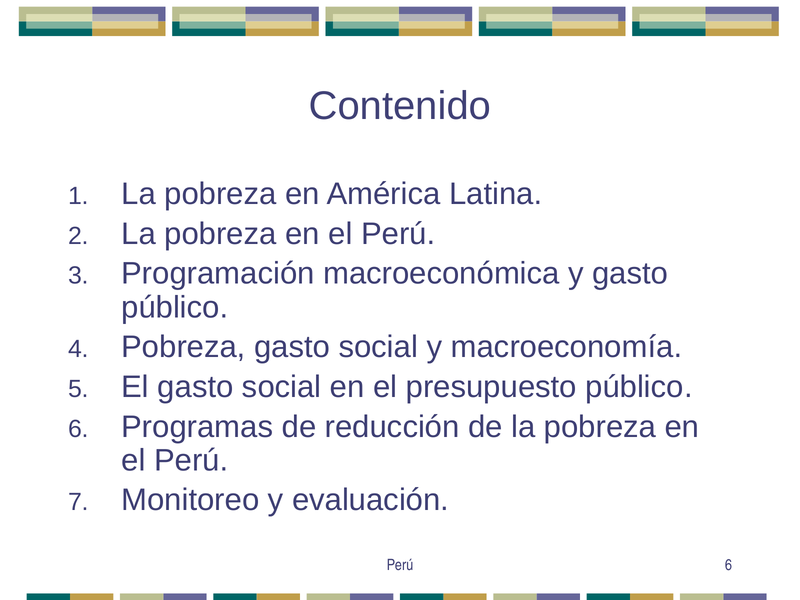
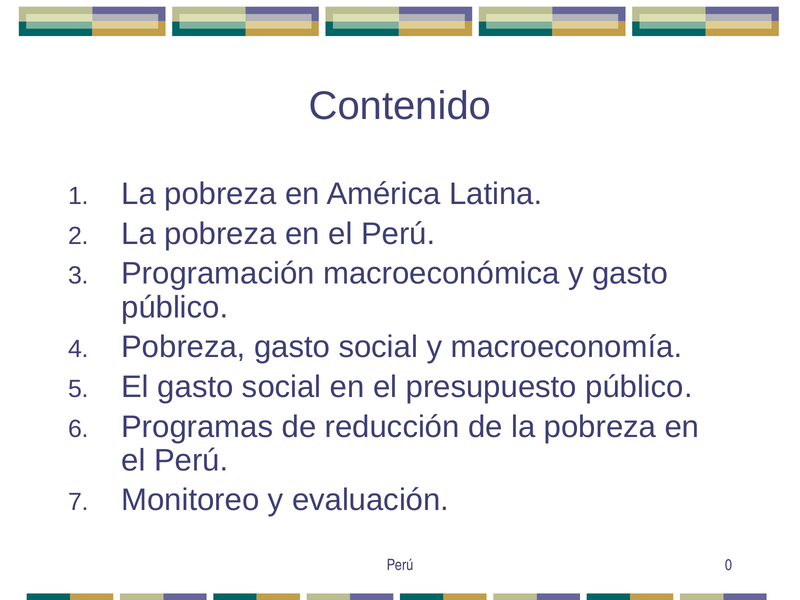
Perú 6: 6 -> 0
